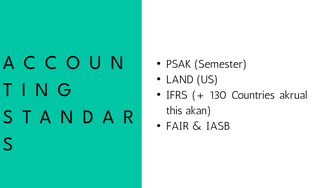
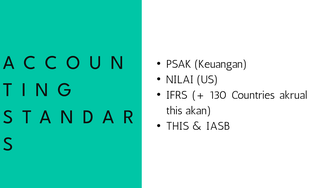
Semester: Semester -> Keuangan
LAND: LAND -> NILAI
FAIR at (178, 126): FAIR -> THIS
